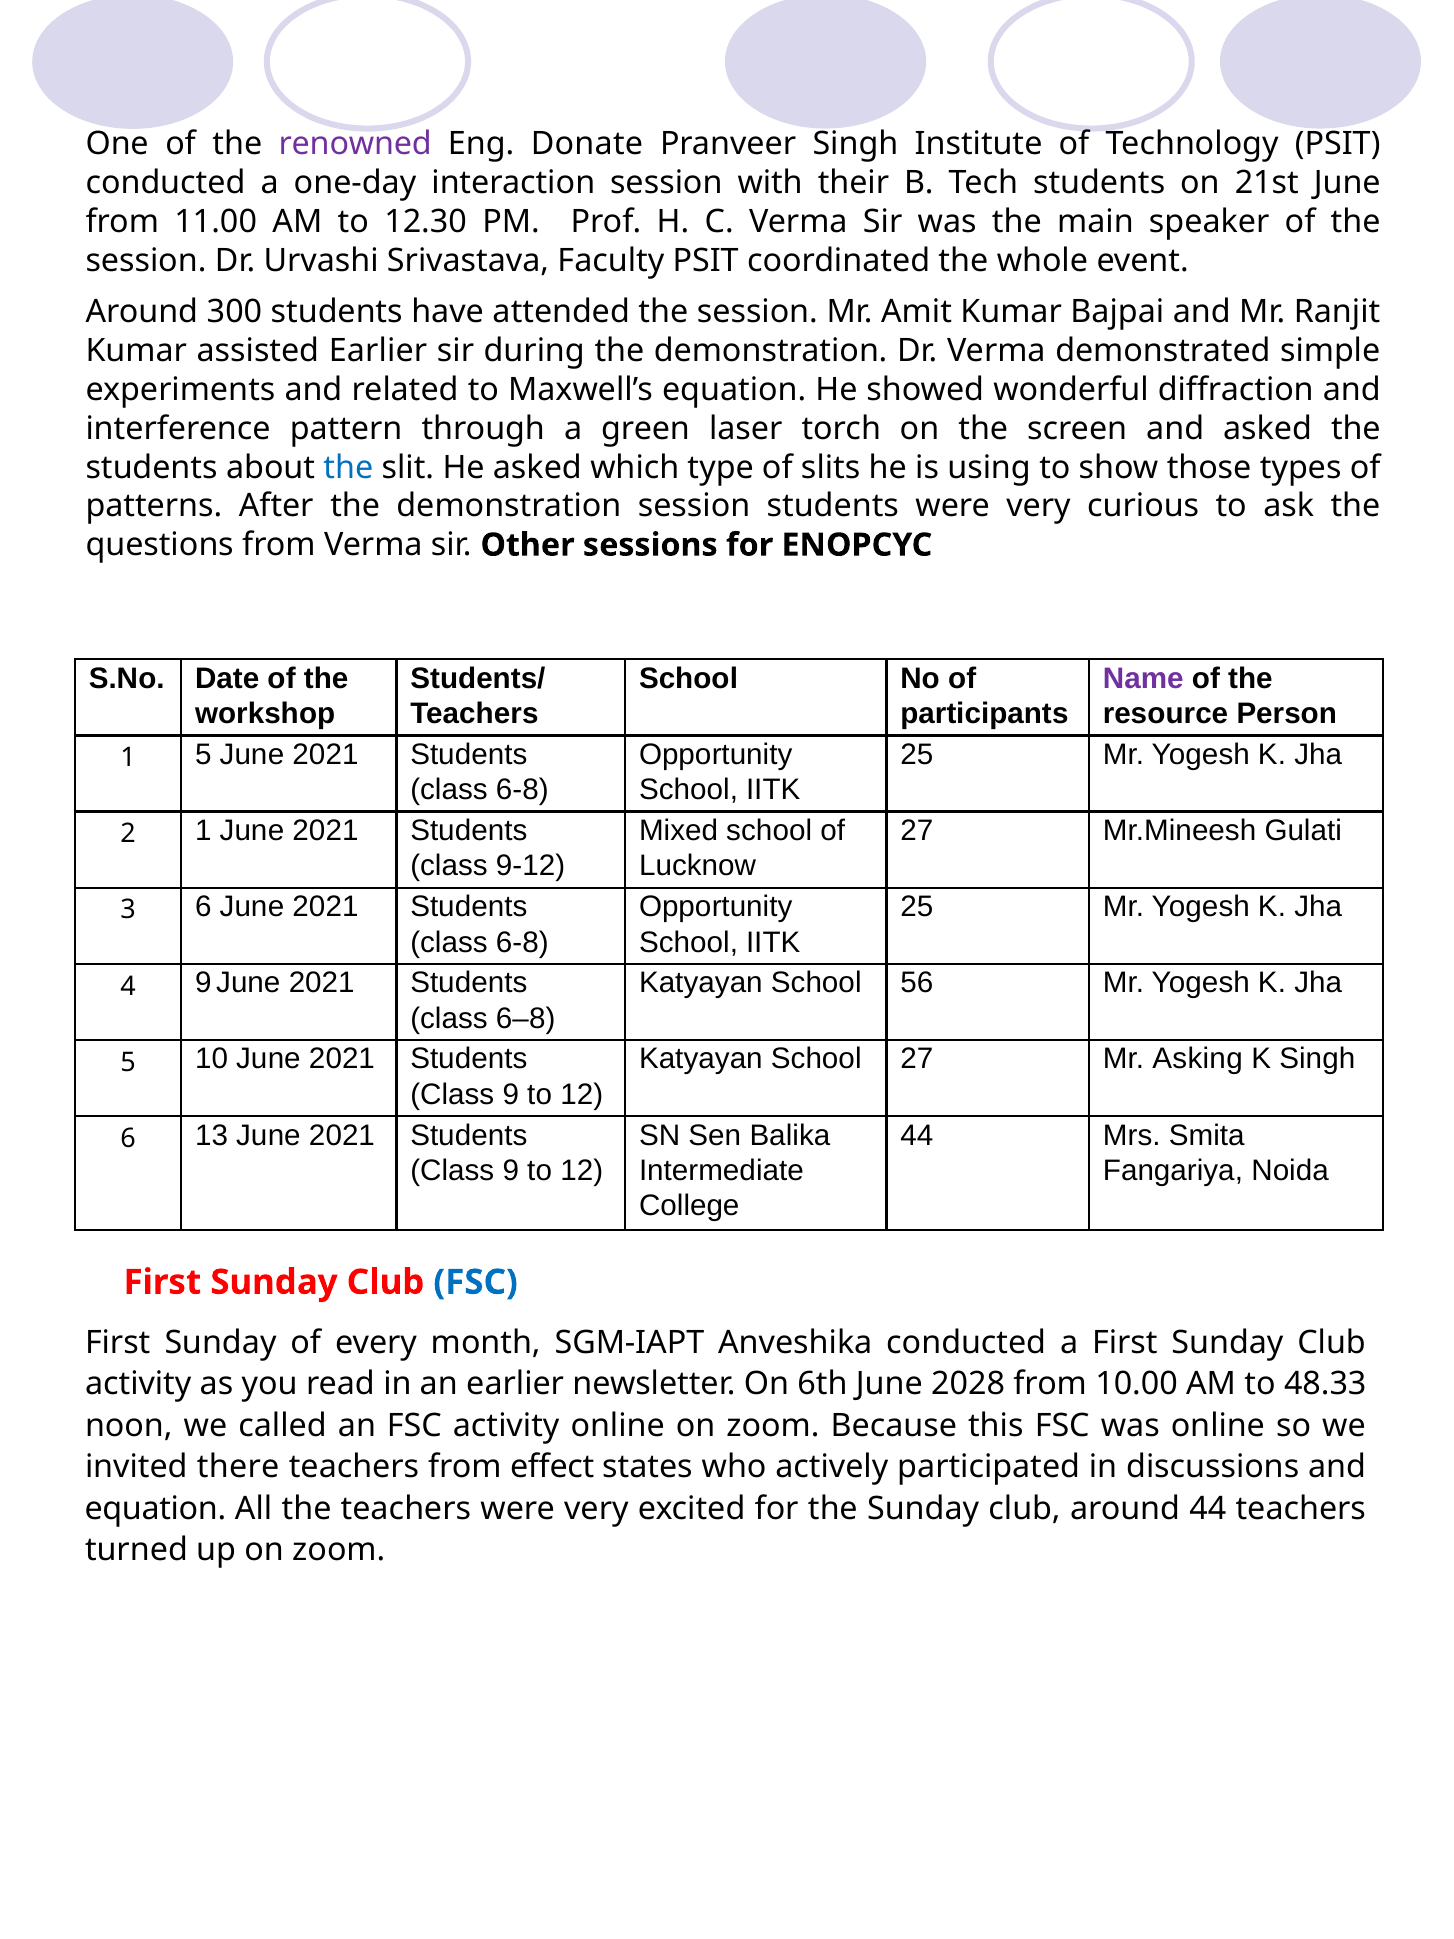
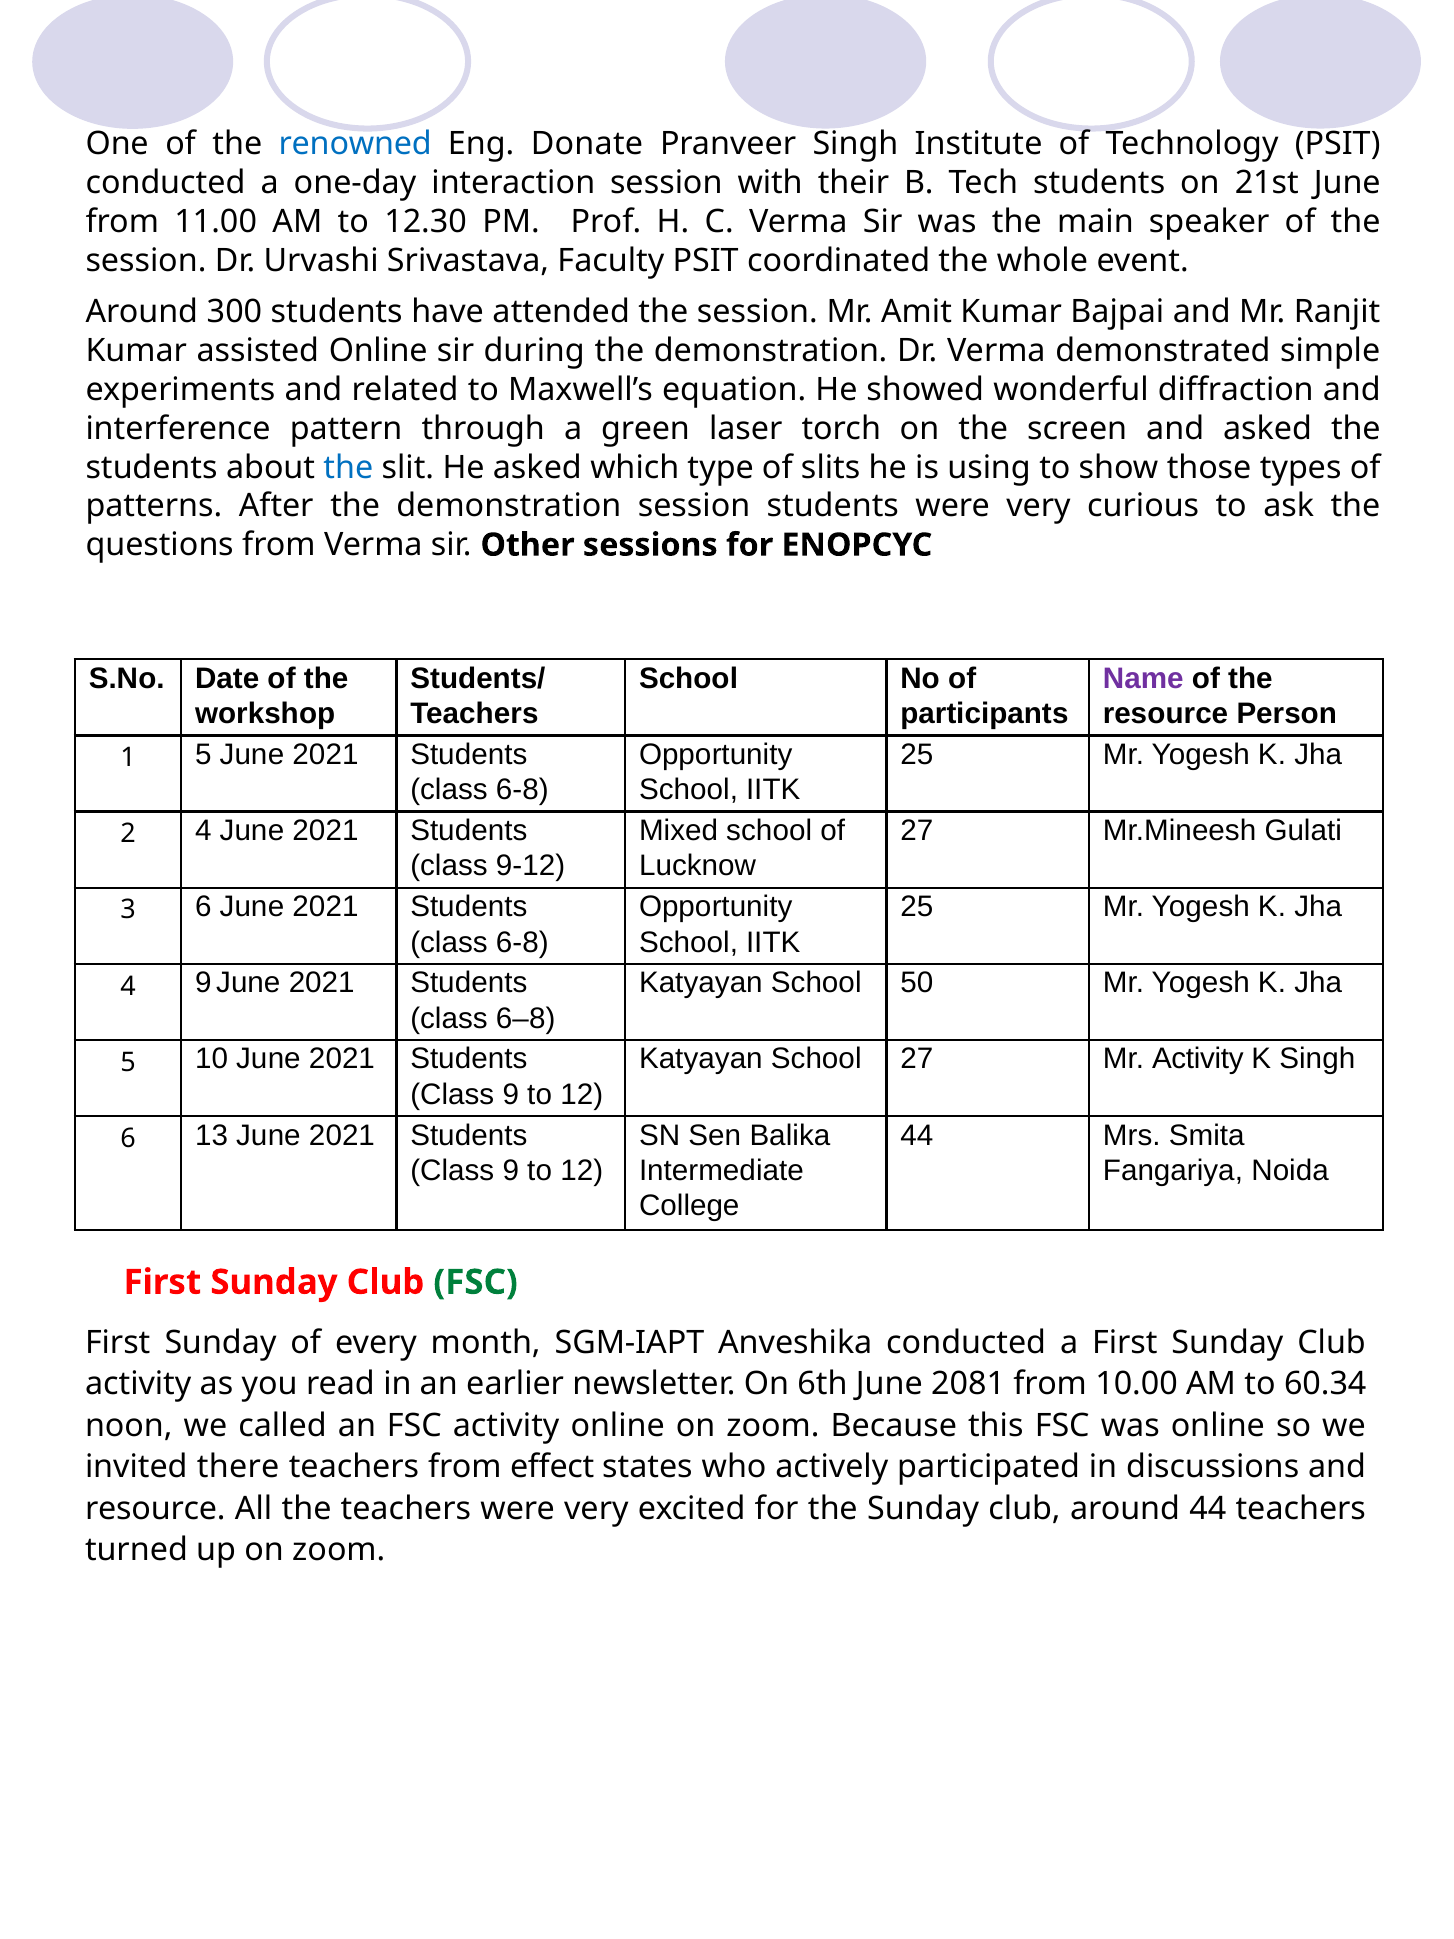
renowned colour: purple -> blue
assisted Earlier: Earlier -> Online
2 1: 1 -> 4
56: 56 -> 50
Mr Asking: Asking -> Activity
FSC at (476, 1282) colour: blue -> green
2028: 2028 -> 2081
48.33: 48.33 -> 60.34
equation at (155, 1508): equation -> resource
